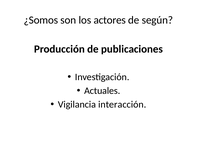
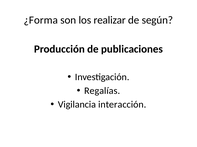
¿Somos: ¿Somos -> ¿Forma
actores: actores -> realizar
Actuales: Actuales -> Regalías
